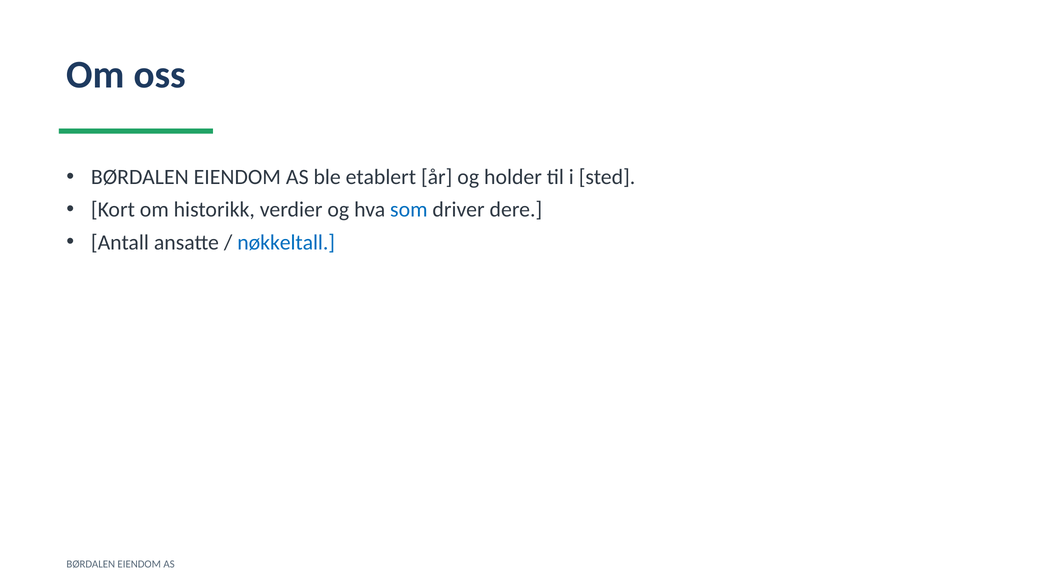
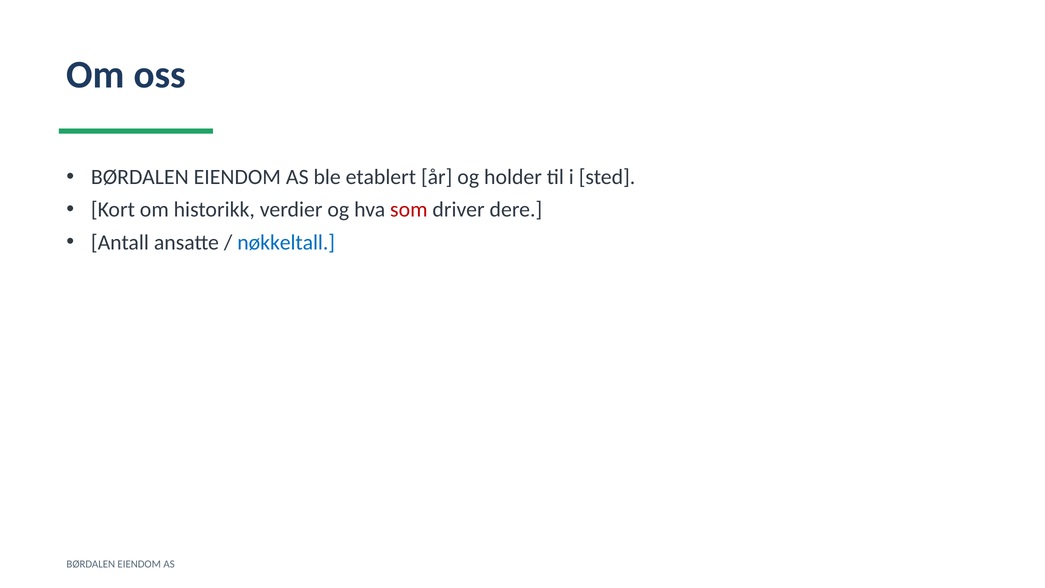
som colour: blue -> red
